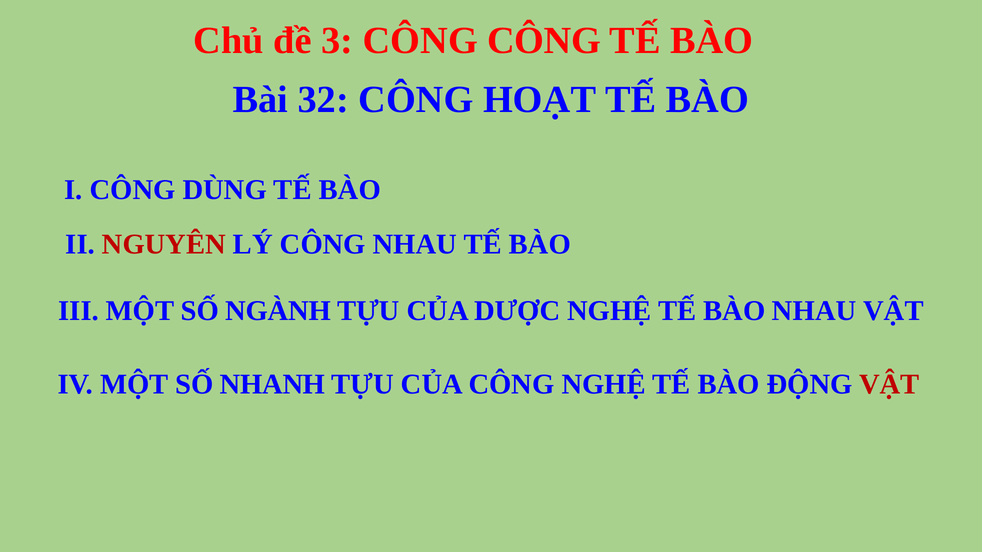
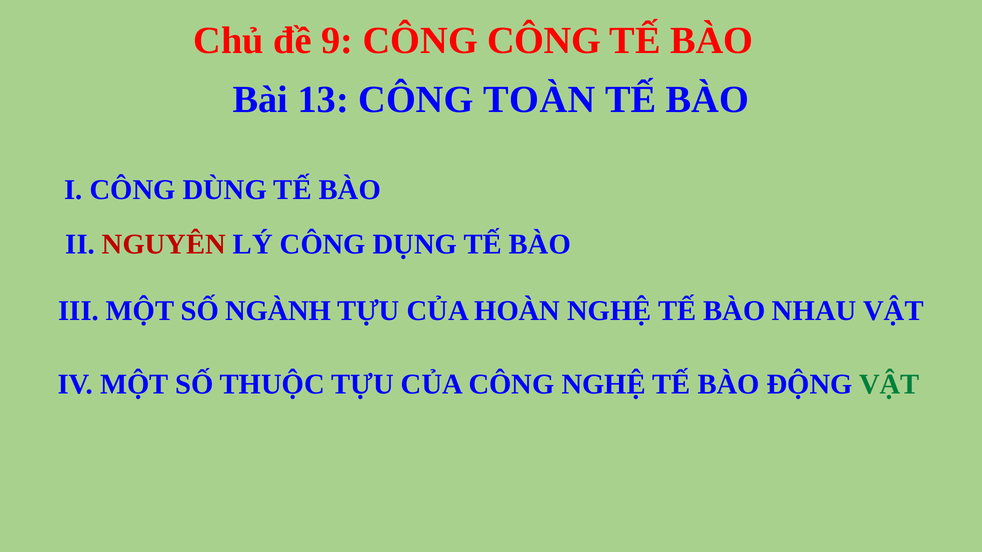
3: 3 -> 9
32: 32 -> 13
HOẠT: HOẠT -> TOÀN
CÔNG NHAU: NHAU -> DỤNG
DƯỢC: DƯỢC -> HOÀN
NHANH: NHANH -> THUỘC
VẬT at (889, 385) colour: red -> green
